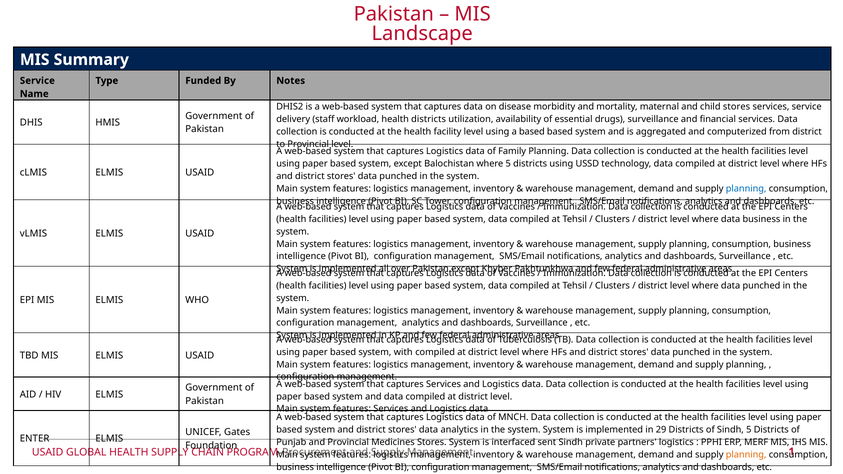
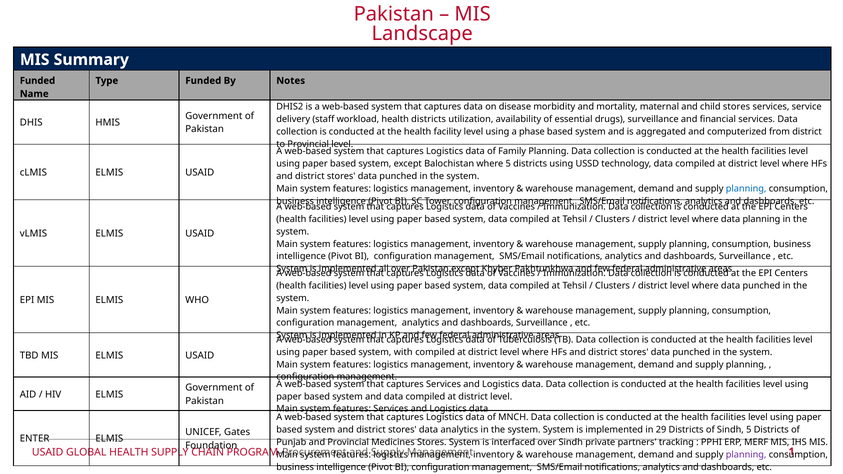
Service at (37, 81): Service -> Funded
a based: based -> phase
data business: business -> planning
interfaced sent: sent -> over
partners logistics: logistics -> tracking
planning at (746, 455) colour: orange -> purple
